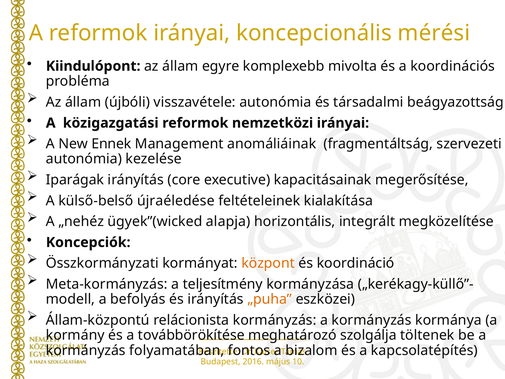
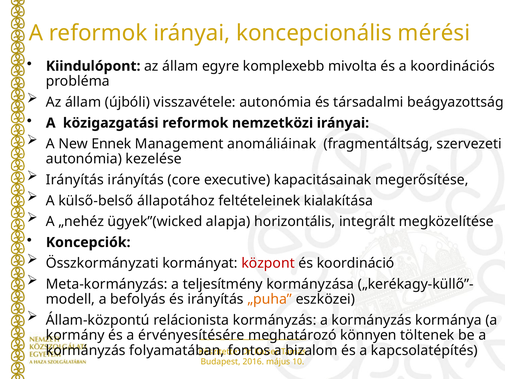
Iparágak at (75, 180): Iparágak -> Irányítás
újraéledése: újraéledése -> állapotához
központ colour: orange -> red
továbbörökítése: továbbörökítése -> érvényesítésére
szolgálja: szolgálja -> könnyen
